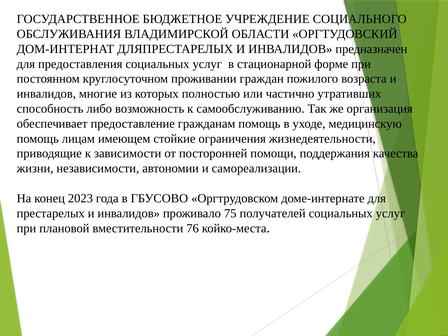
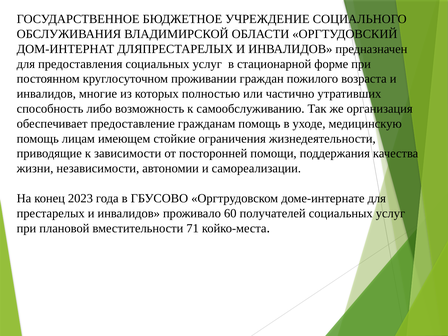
75: 75 -> 60
76: 76 -> 71
